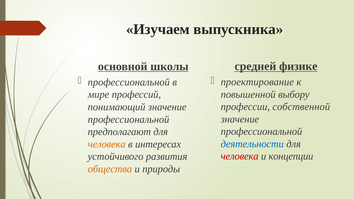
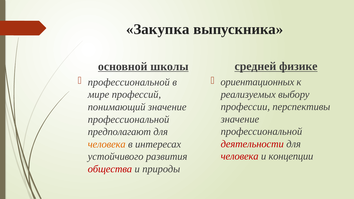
Изучаем: Изучаем -> Закупка
проектирование: проектирование -> ориентационных
повышенной: повышенной -> реализуемых
собственной: собственной -> перспективы
деятельности colour: blue -> red
общества colour: orange -> red
